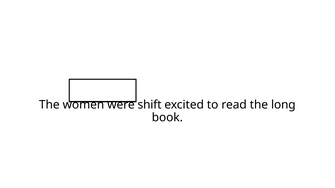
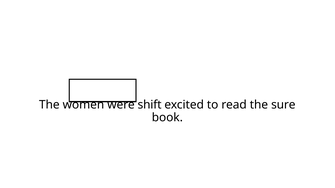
long: long -> sure
